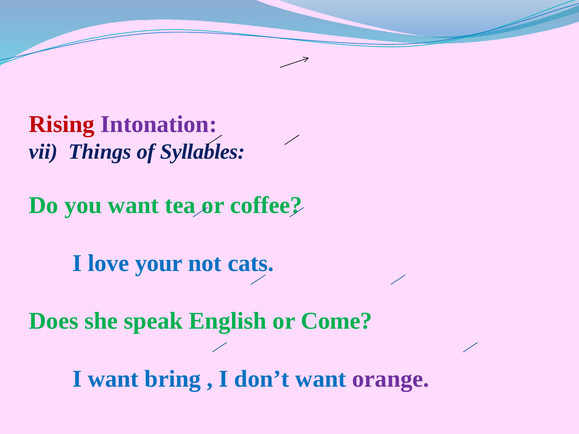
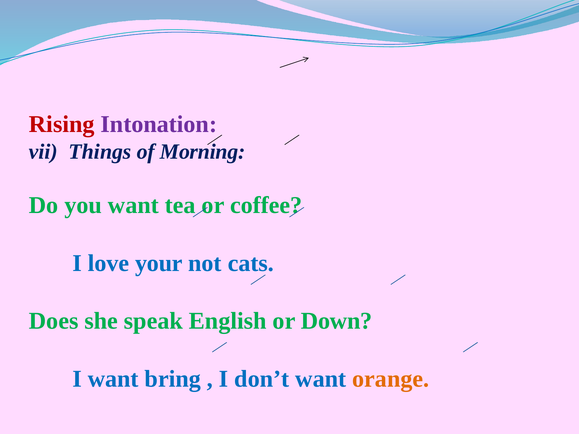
Syllables: Syllables -> Morning
Come: Come -> Down
orange colour: purple -> orange
